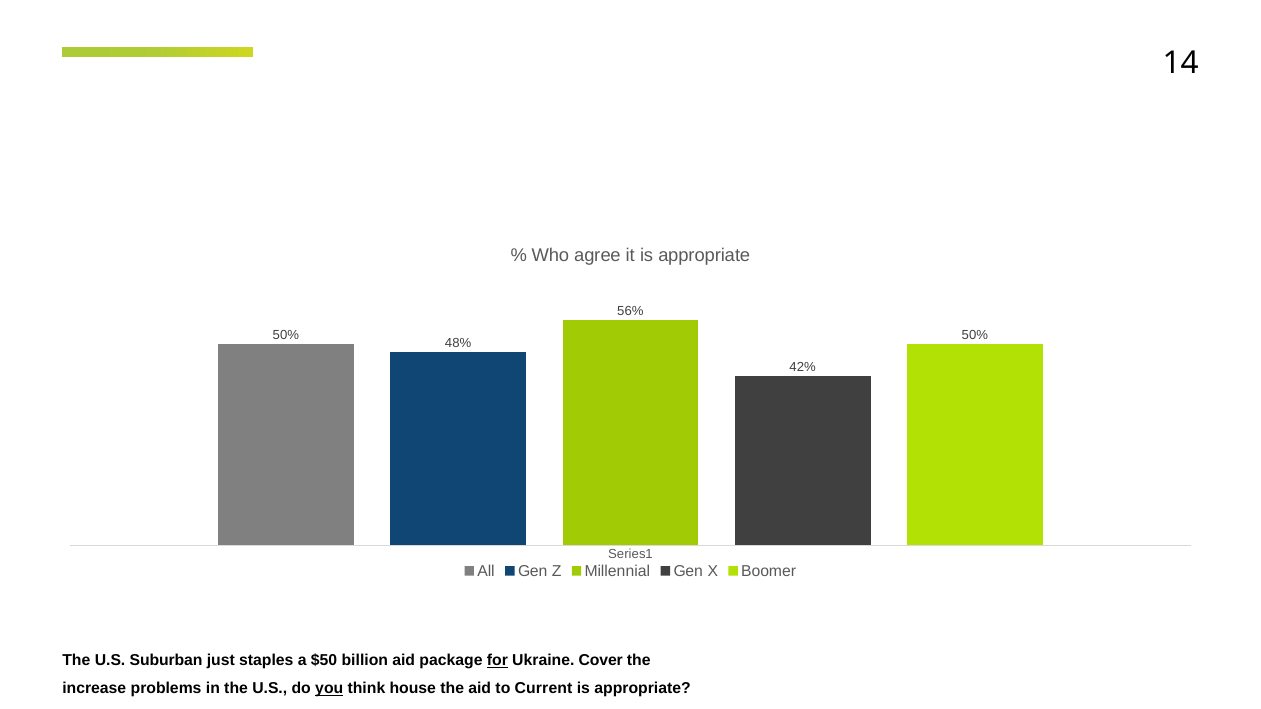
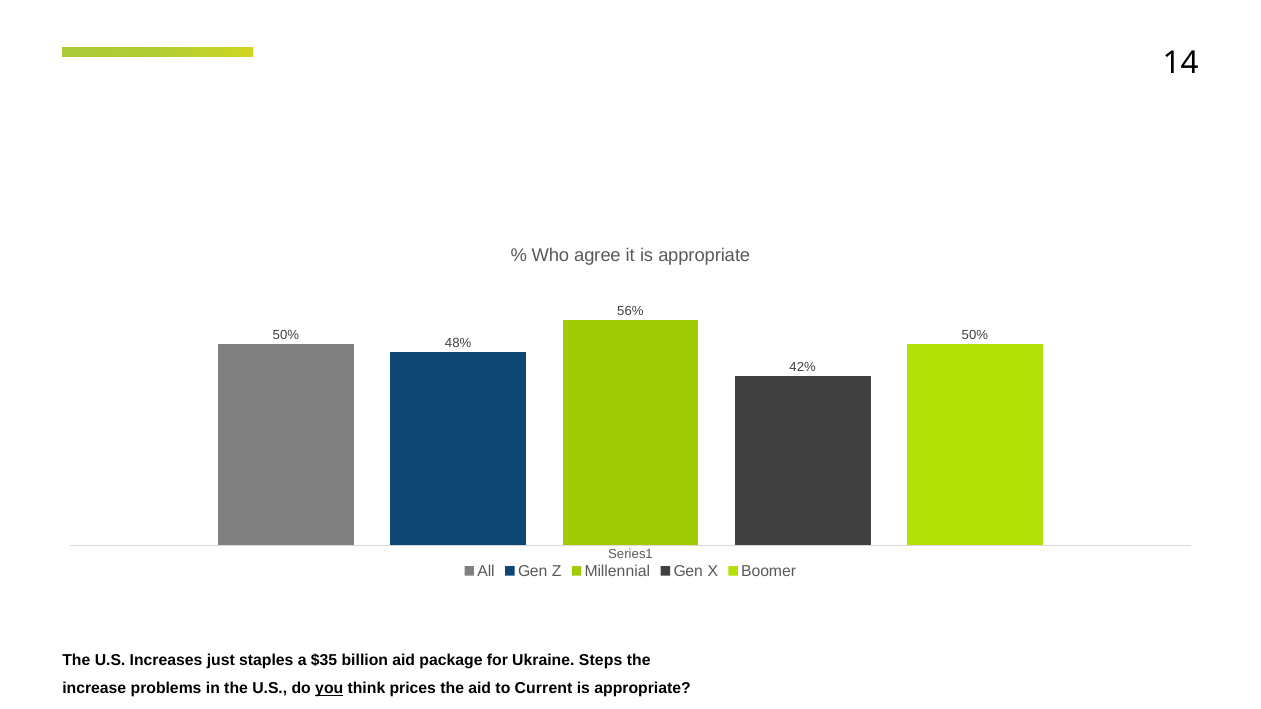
Suburban: Suburban -> Increases
$50: $50 -> $35
for underline: present -> none
Cover: Cover -> Steps
house: house -> prices
